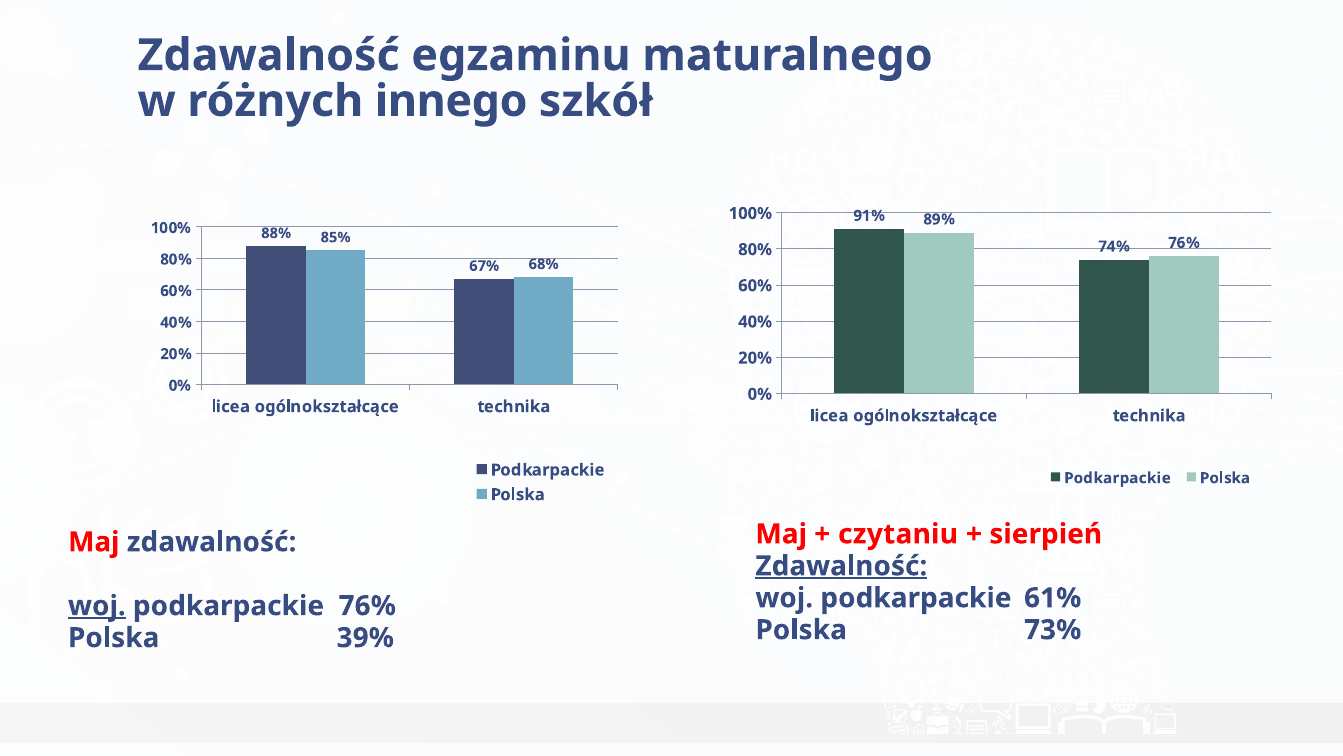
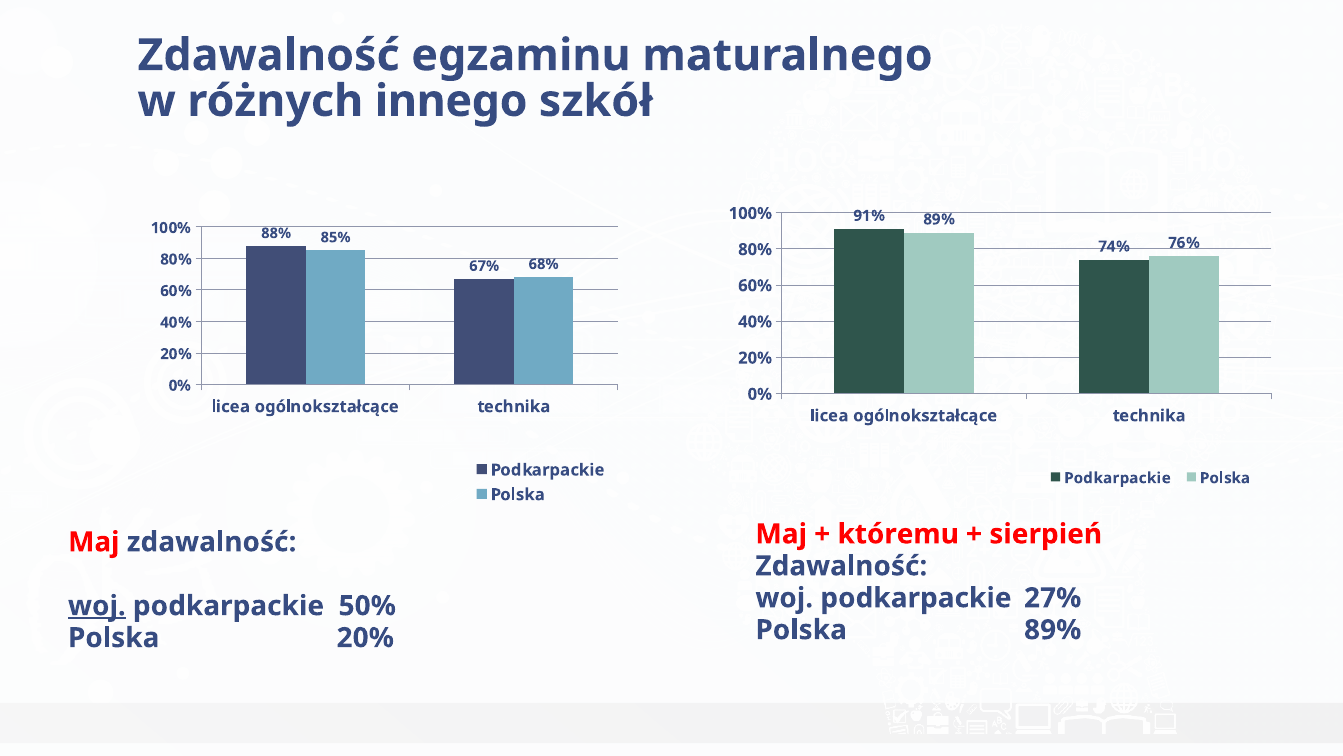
czytaniu: czytaniu -> któremu
Zdawalność at (841, 566) underline: present -> none
61%: 61% -> 27%
podkarpackie 76%: 76% -> 50%
Polska 73%: 73% -> 89%
Polska 39%: 39% -> 20%
